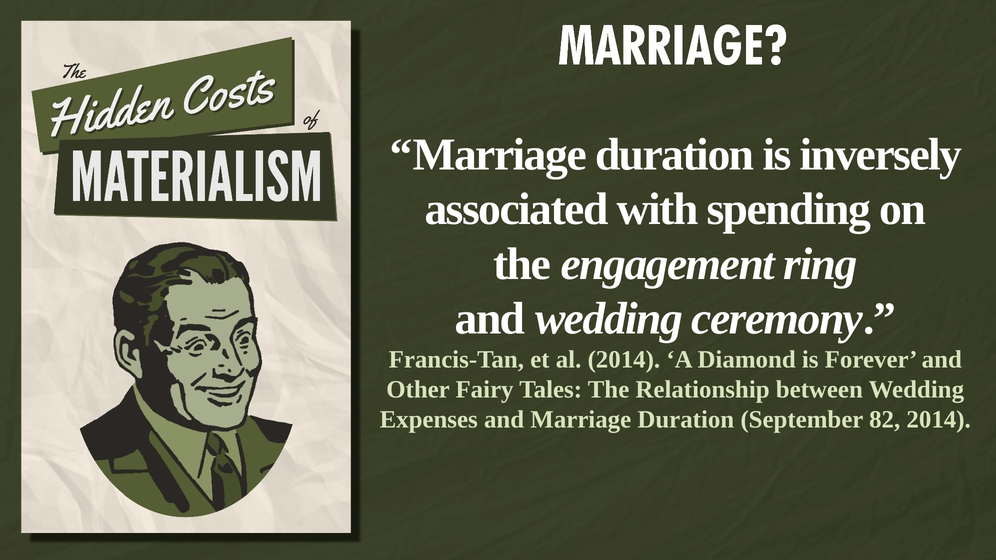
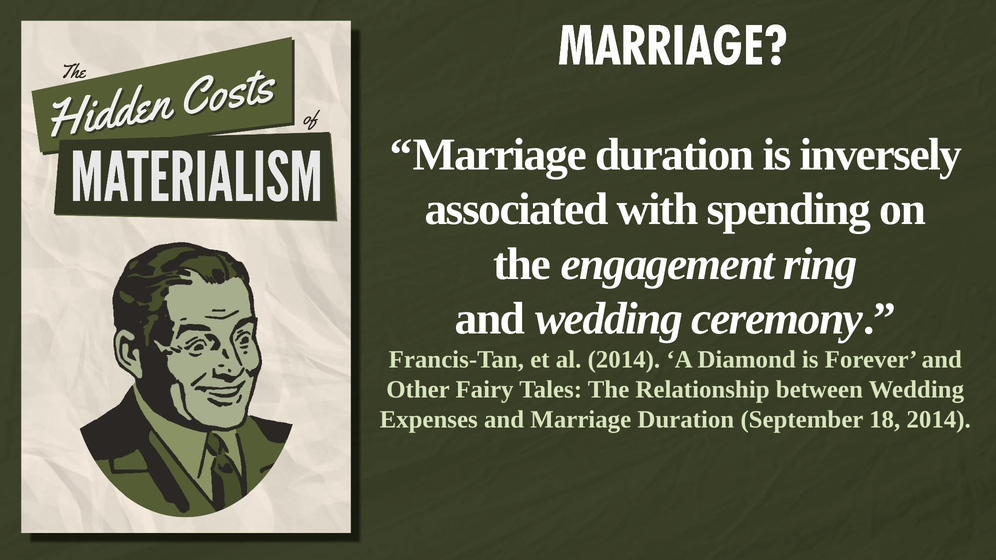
82: 82 -> 18
